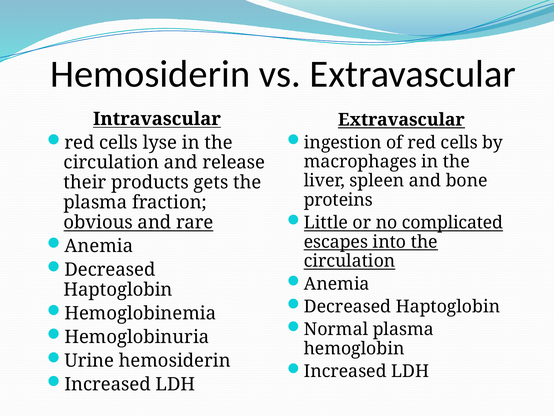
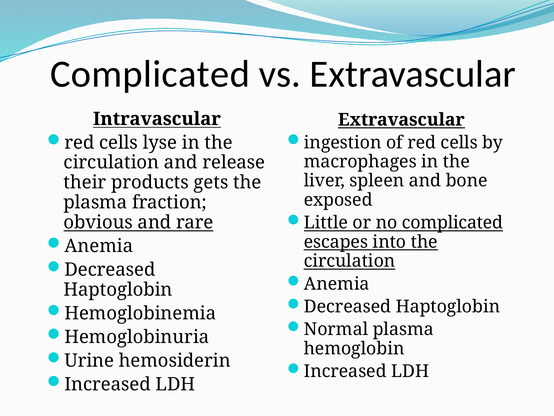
Hemosiderin at (150, 74): Hemosiderin -> Complicated
proteins: proteins -> exposed
